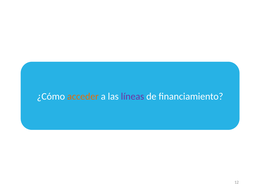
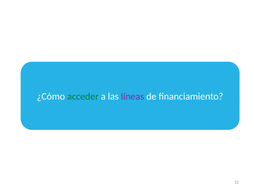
acceder colour: orange -> green
